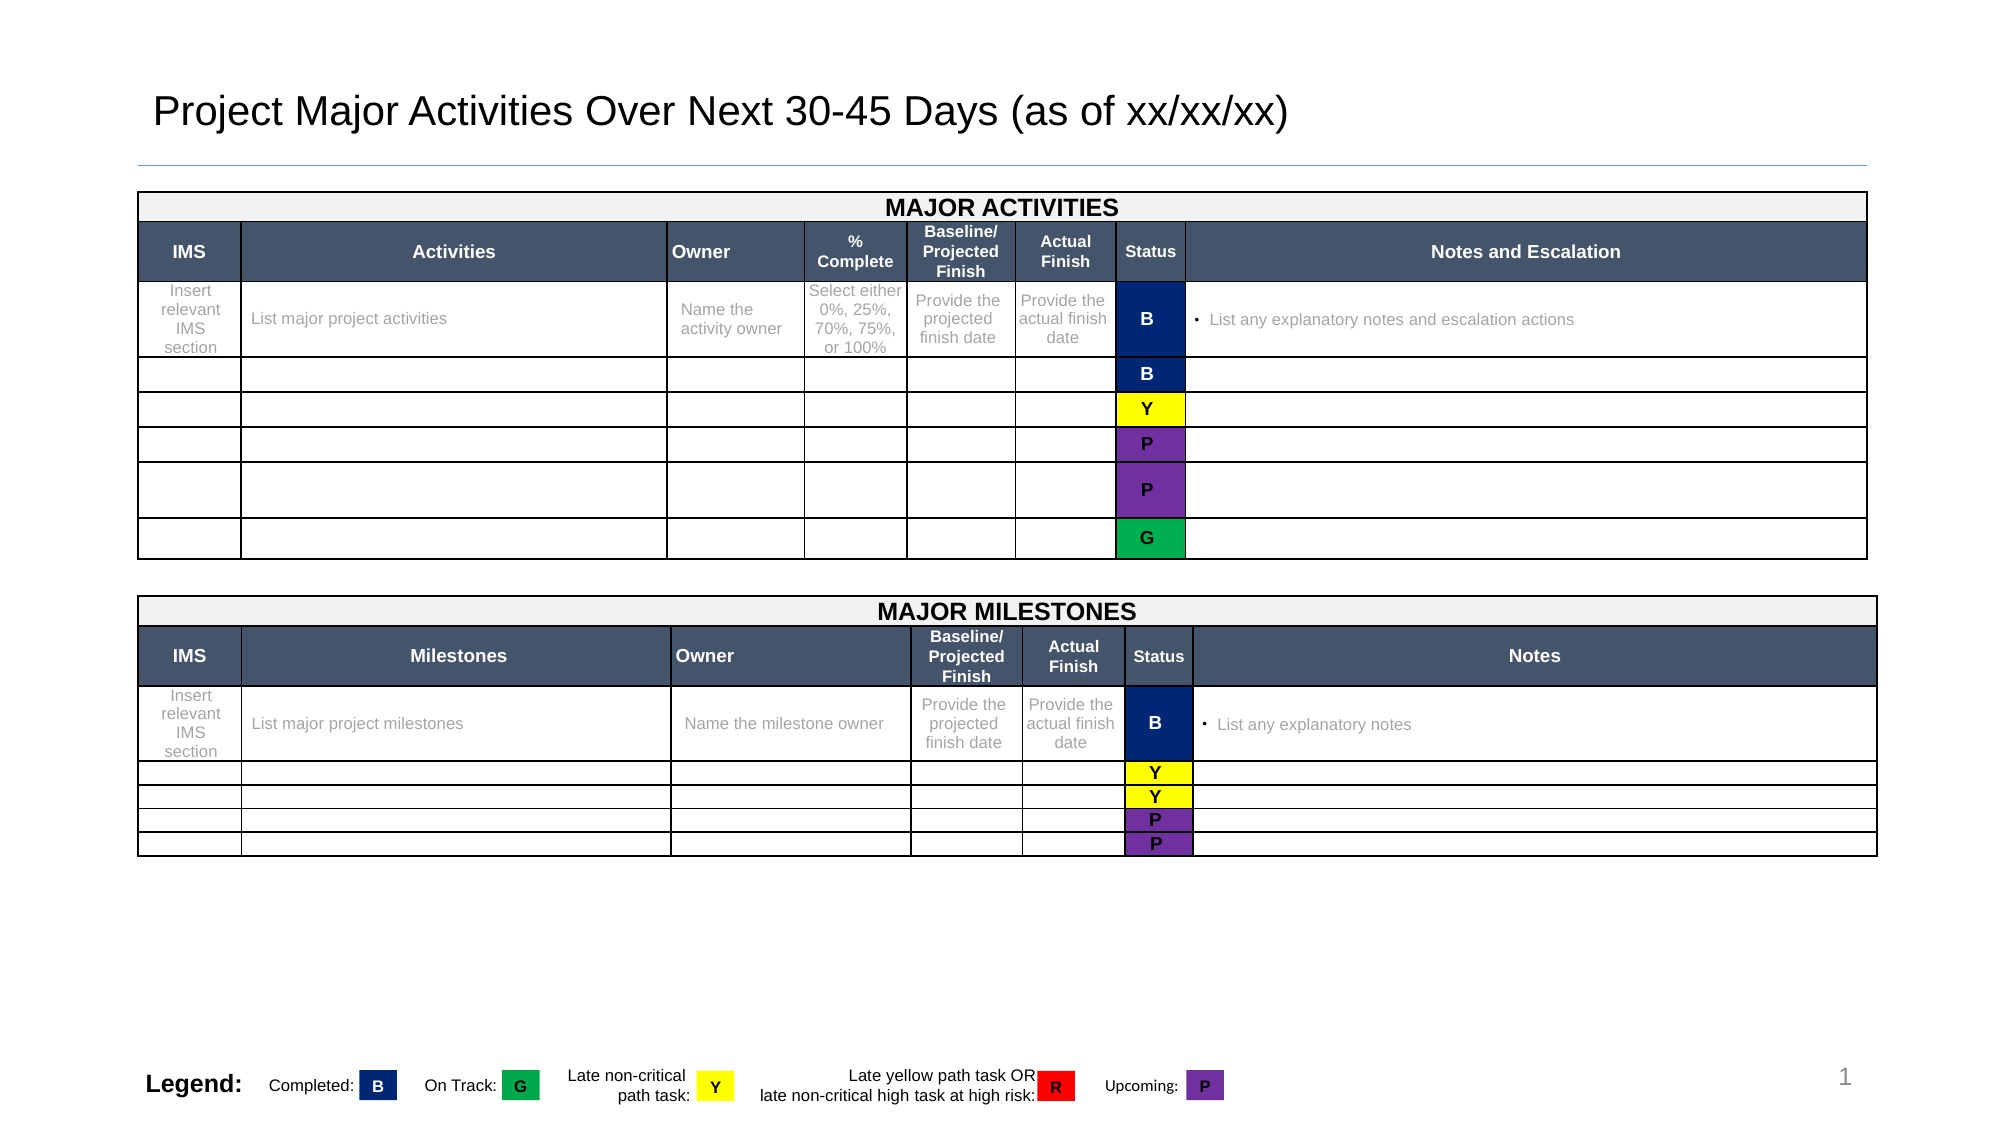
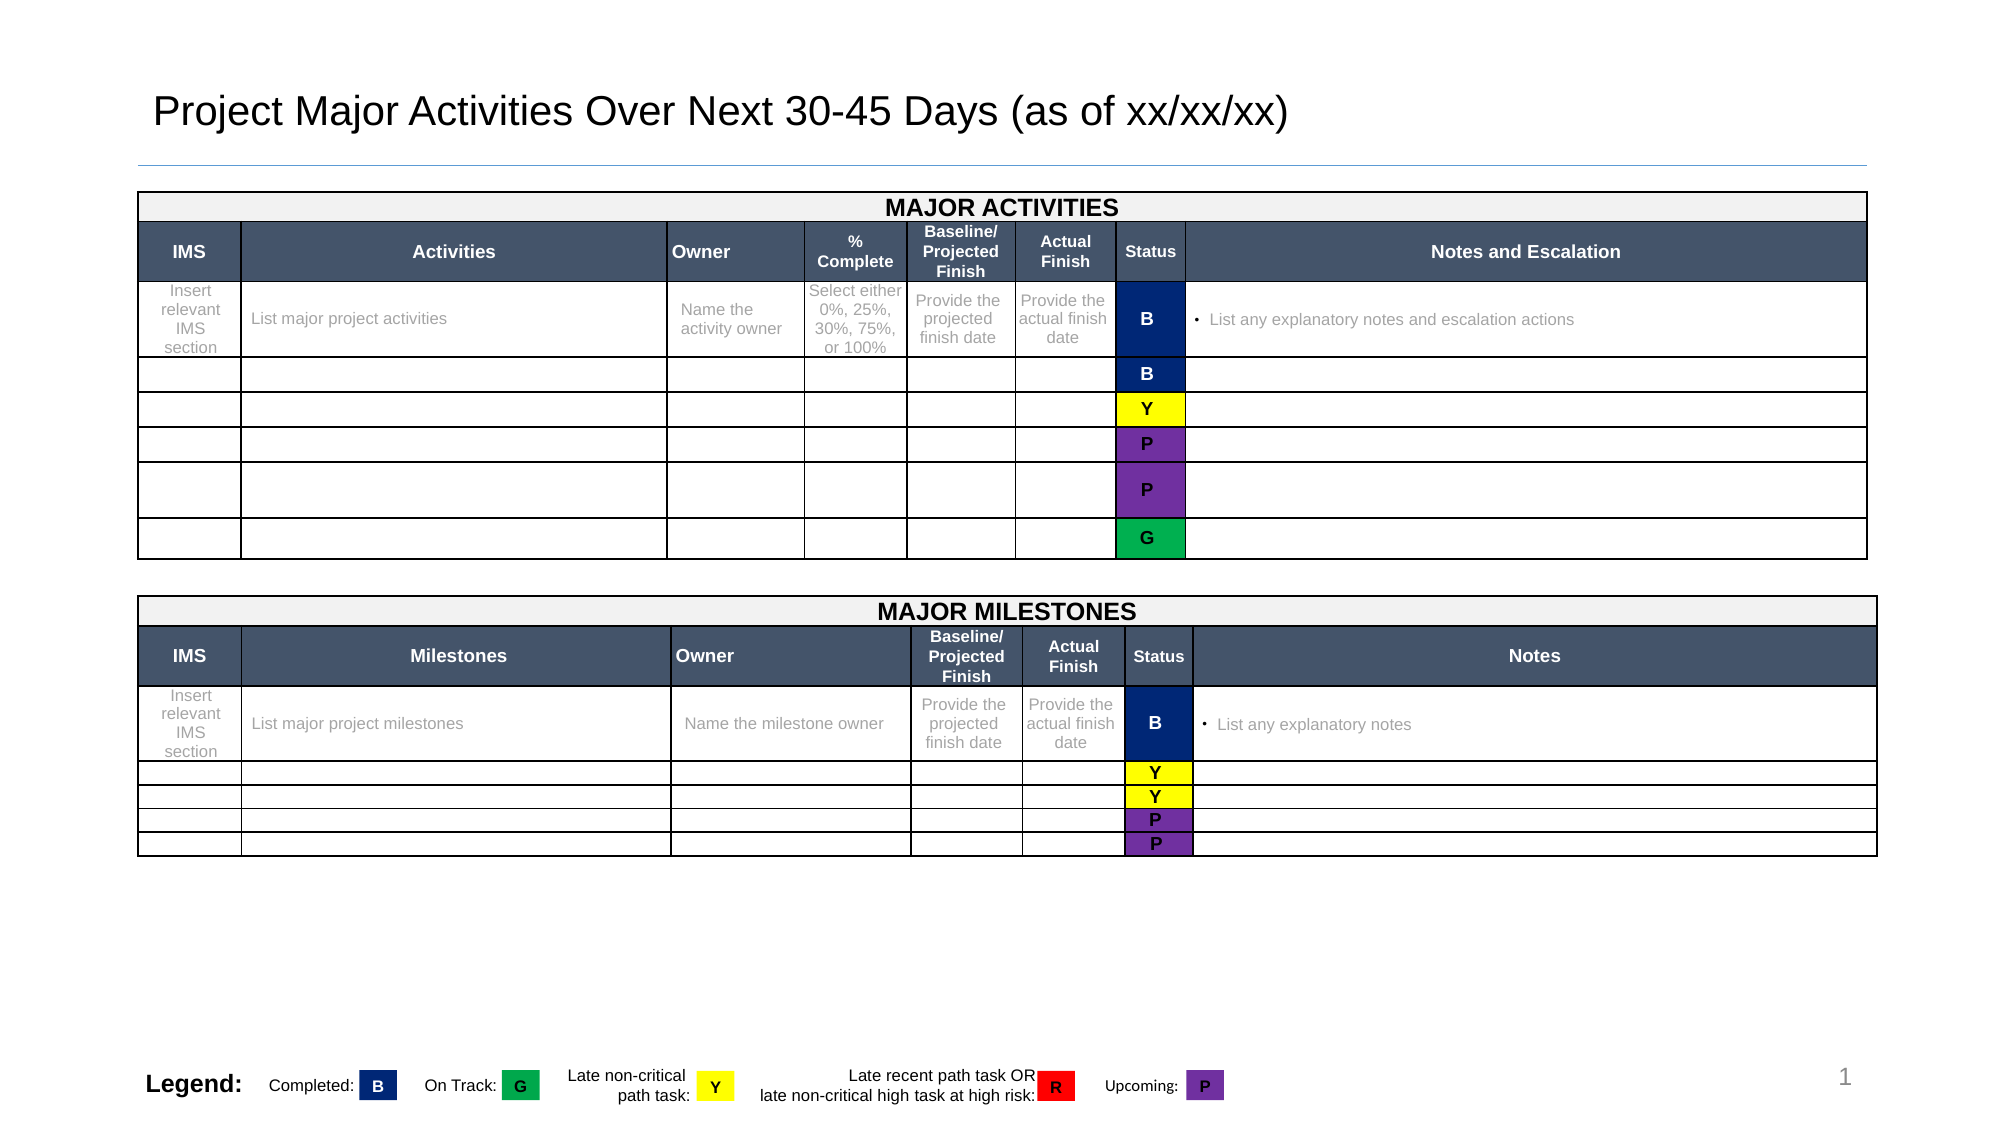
70%: 70% -> 30%
yellow: yellow -> recent
